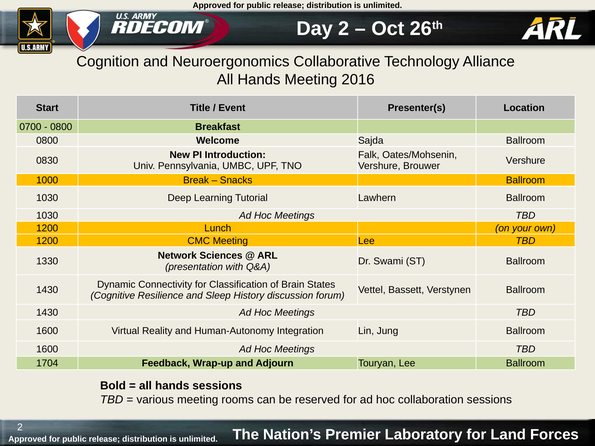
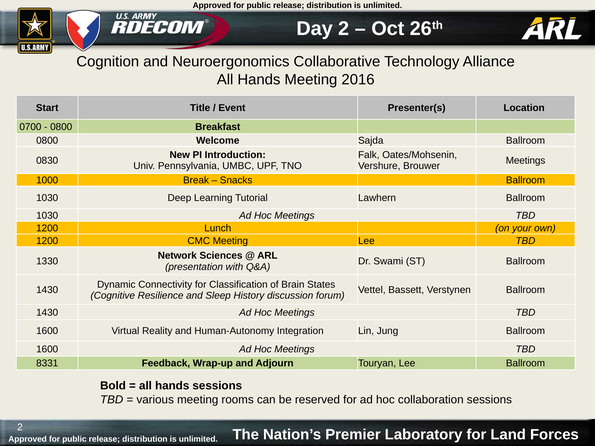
Vershure at (526, 161): Vershure -> Meetings
1704: 1704 -> 8331
